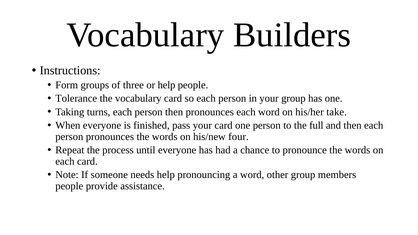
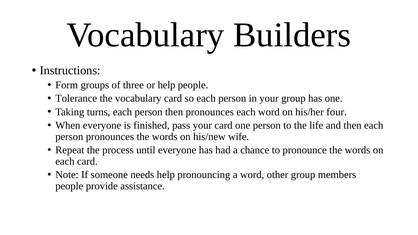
take: take -> four
full: full -> life
four: four -> wife
